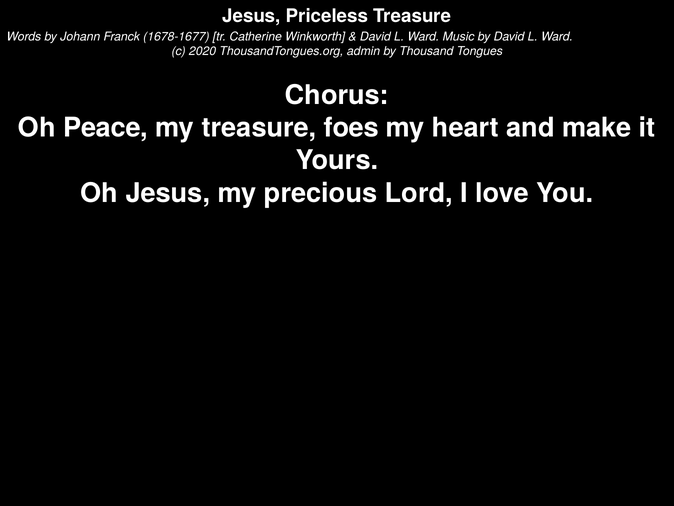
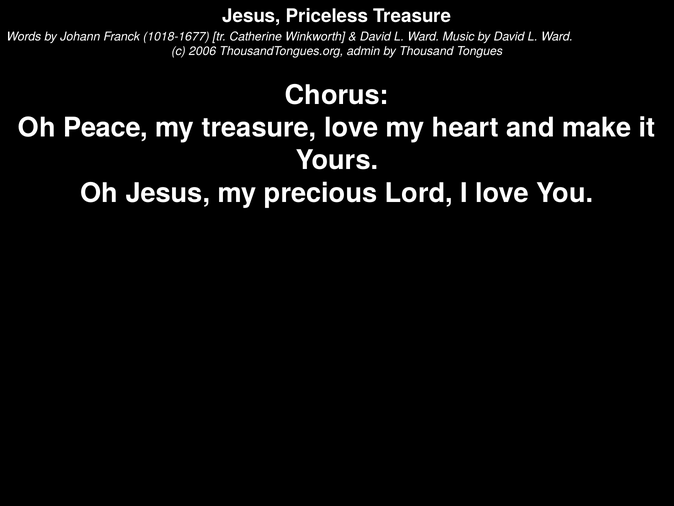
1678-1677: 1678-1677 -> 1018-1677
2020: 2020 -> 2006
treasure foes: foes -> love
